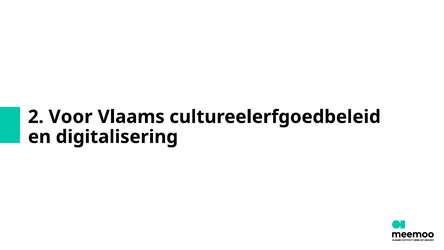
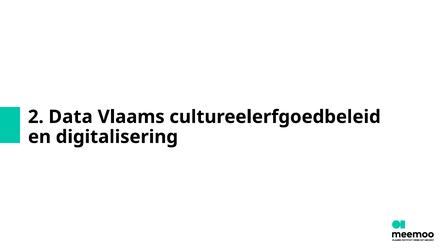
Voor: Voor -> Data
